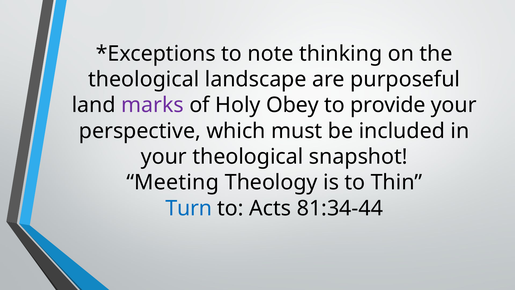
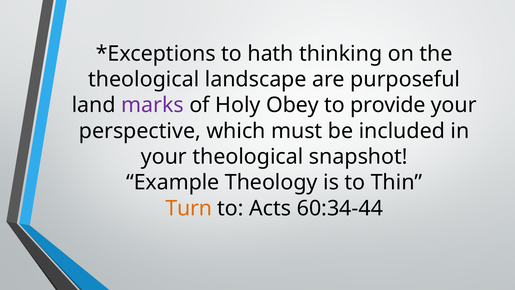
note: note -> hath
Meeting: Meeting -> Example
Turn colour: blue -> orange
81:34-44: 81:34-44 -> 60:34-44
